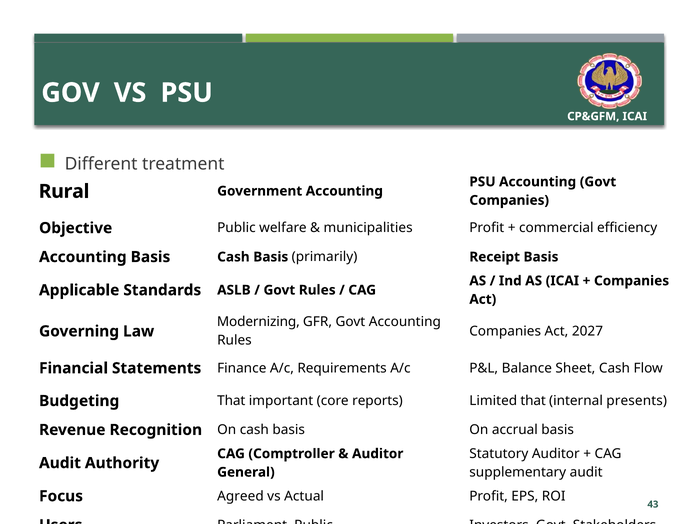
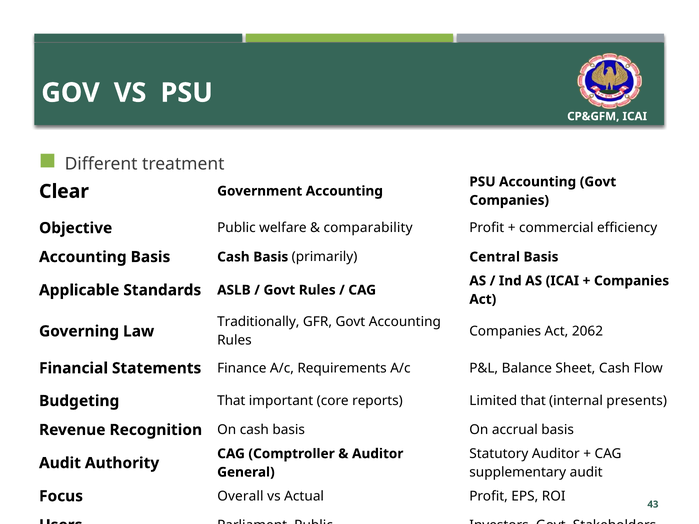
Rural: Rural -> Clear
municipalities: municipalities -> comparability
Receipt: Receipt -> Central
Modernizing: Modernizing -> Traditionally
2027: 2027 -> 2062
Agreed: Agreed -> Overall
